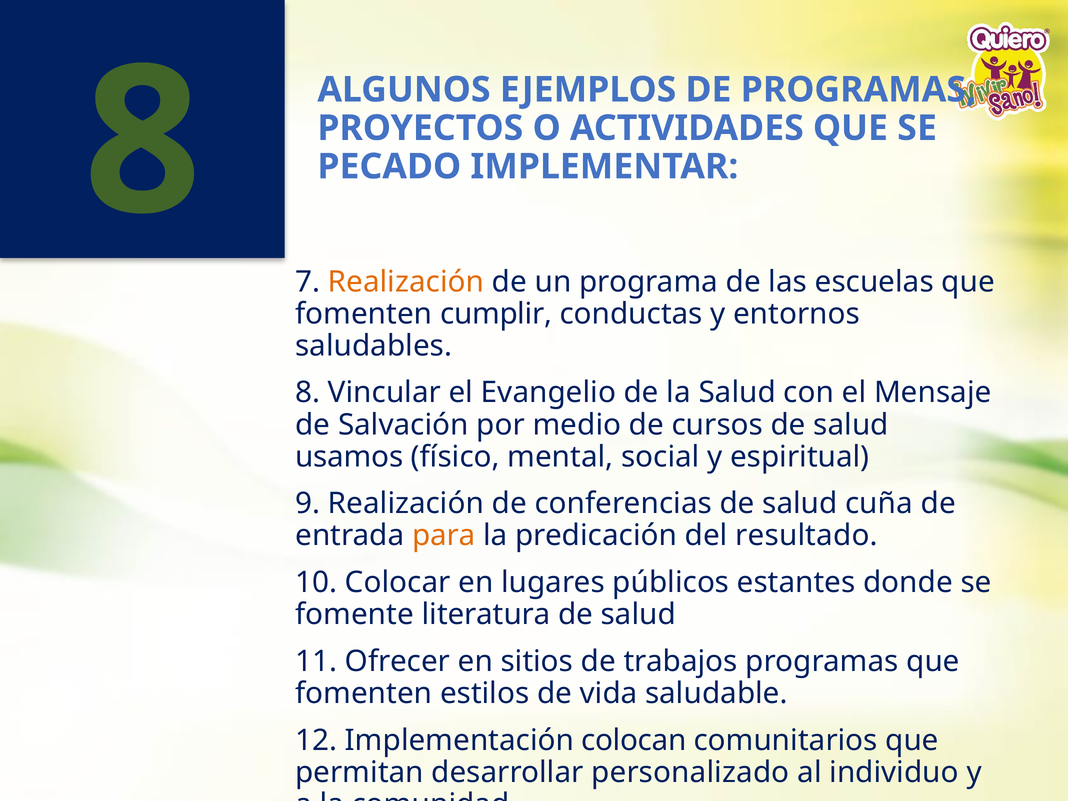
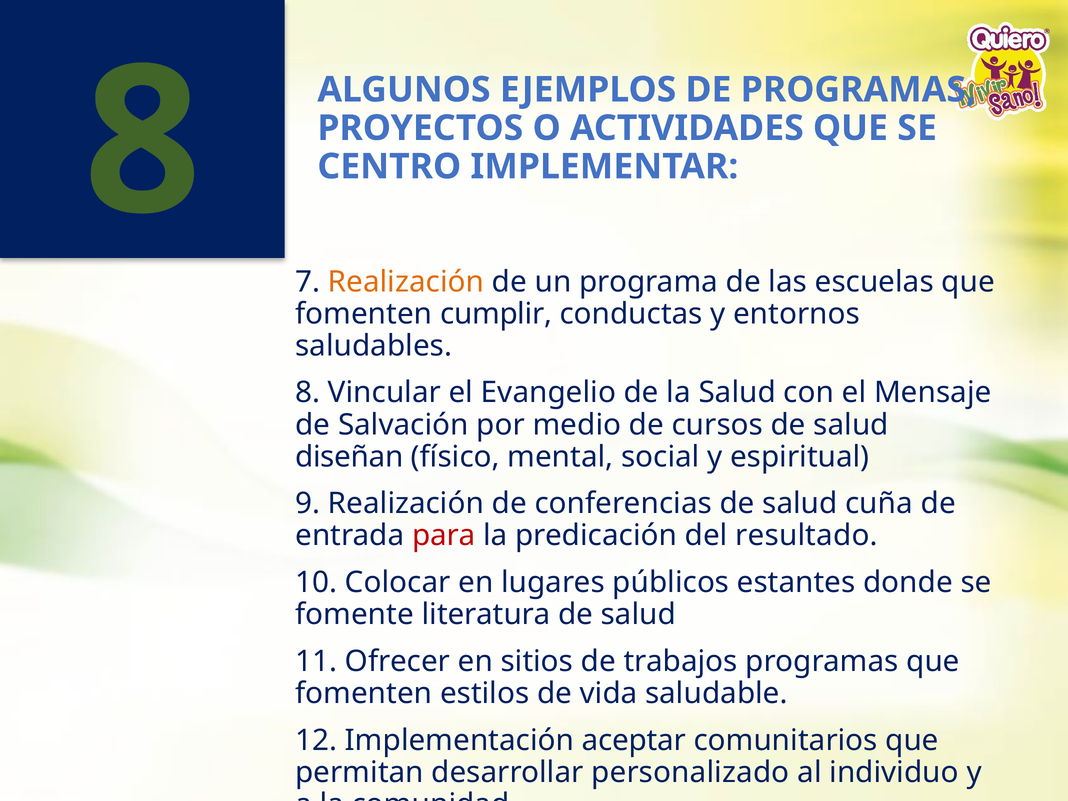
PECADO: PECADO -> CENTRO
usamos: usamos -> diseñan
para colour: orange -> red
colocan: colocan -> aceptar
